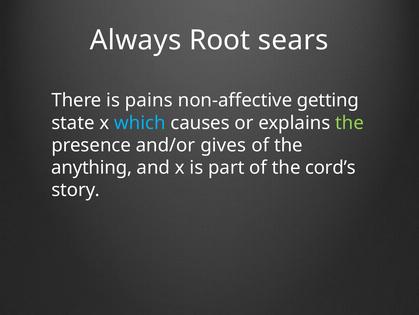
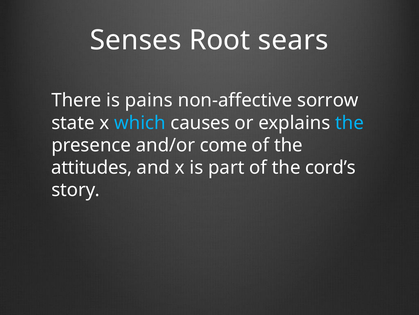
Always: Always -> Senses
getting: getting -> sorrow
the at (350, 123) colour: light green -> light blue
gives: gives -> come
anything: anything -> attitudes
